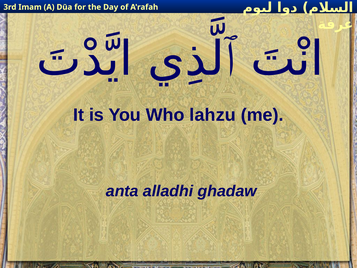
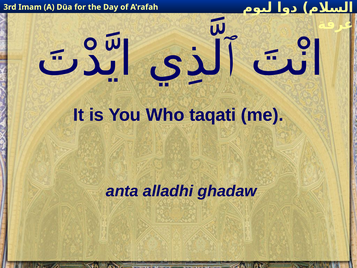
lahzu: lahzu -> taqati
